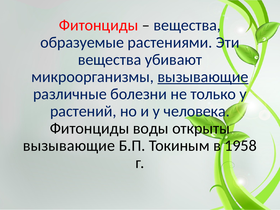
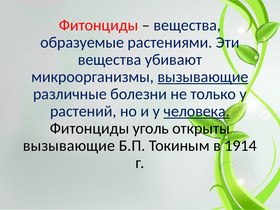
человека underline: none -> present
воды: воды -> уголь
1958: 1958 -> 1914
